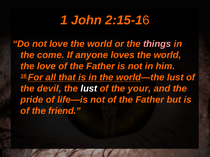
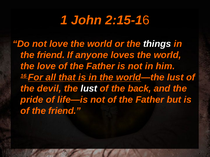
things colour: pink -> white
come at (51, 55): come -> friend
your: your -> back
